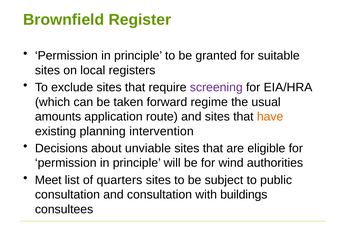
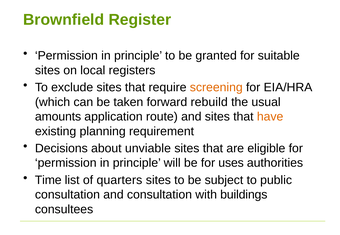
screening colour: purple -> orange
regime: regime -> rebuild
intervention: intervention -> requirement
wind: wind -> uses
Meet: Meet -> Time
